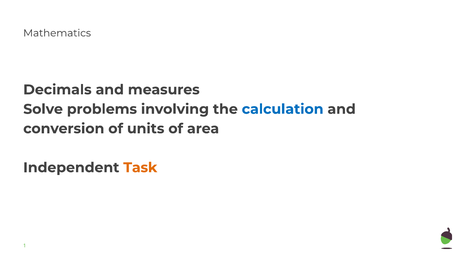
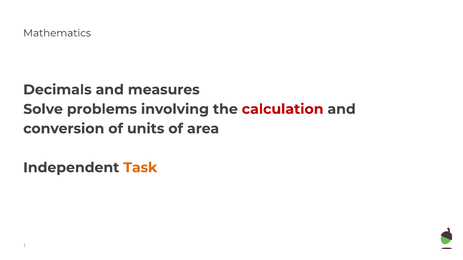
calculation colour: blue -> red
